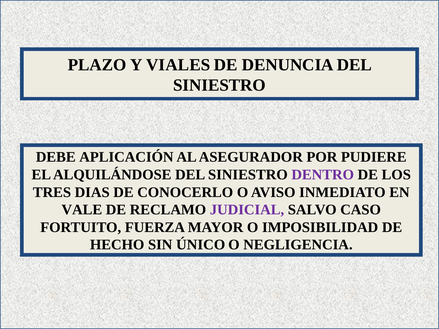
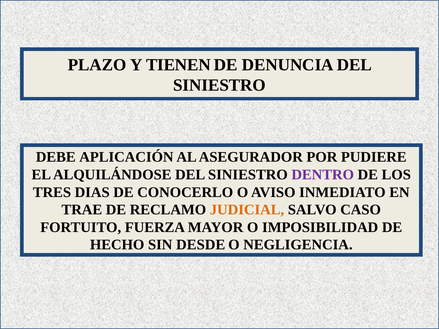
VIALES: VIALES -> TIENEN
VALE: VALE -> TRAE
JUDICIAL colour: purple -> orange
ÚNICO: ÚNICO -> DESDE
